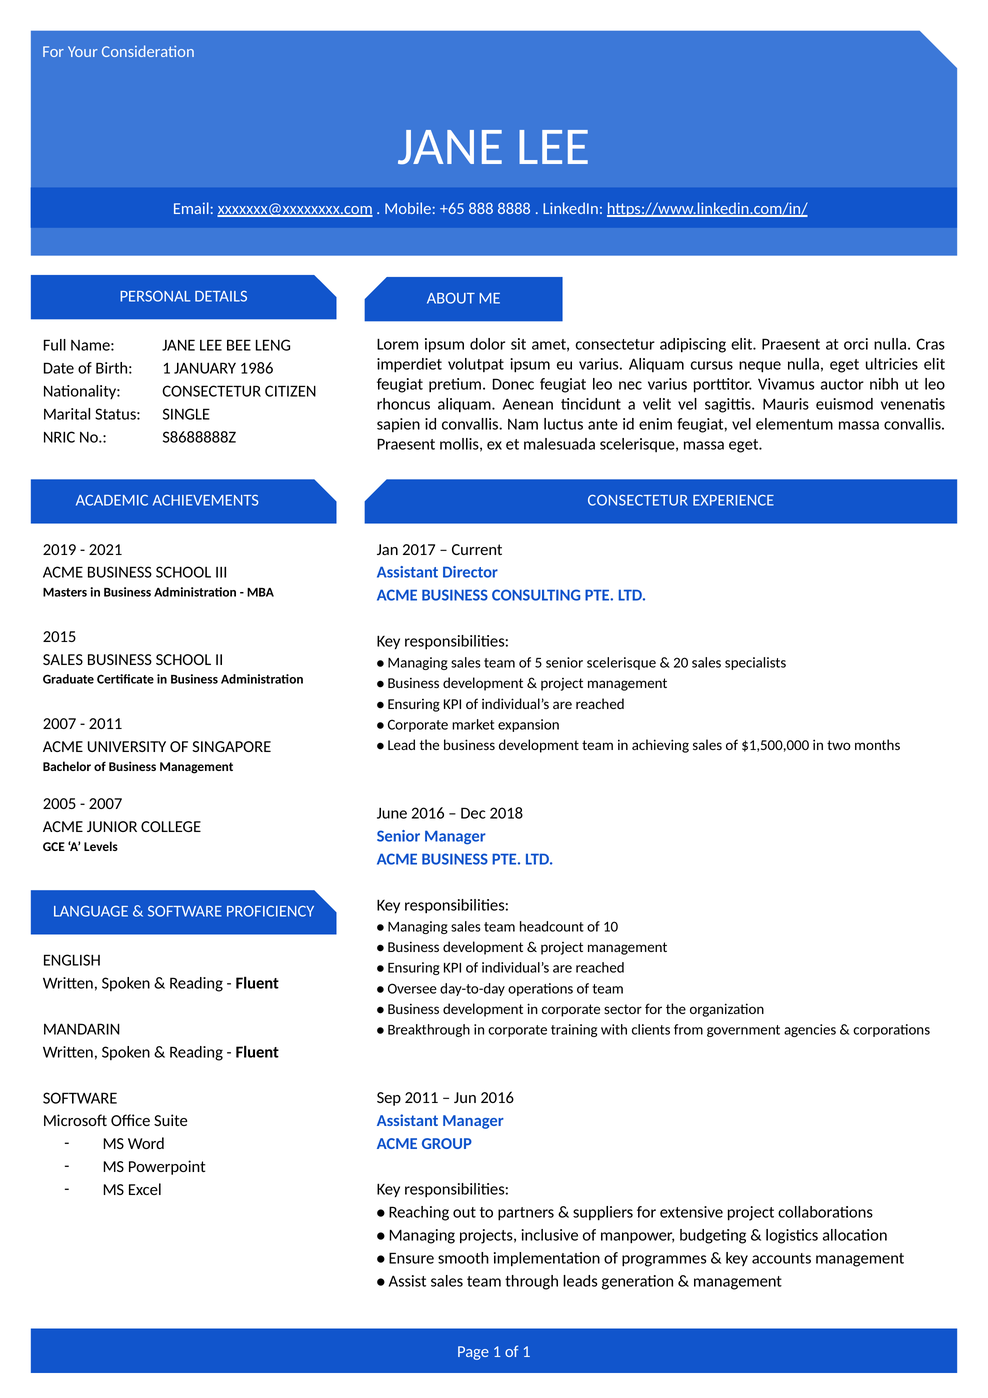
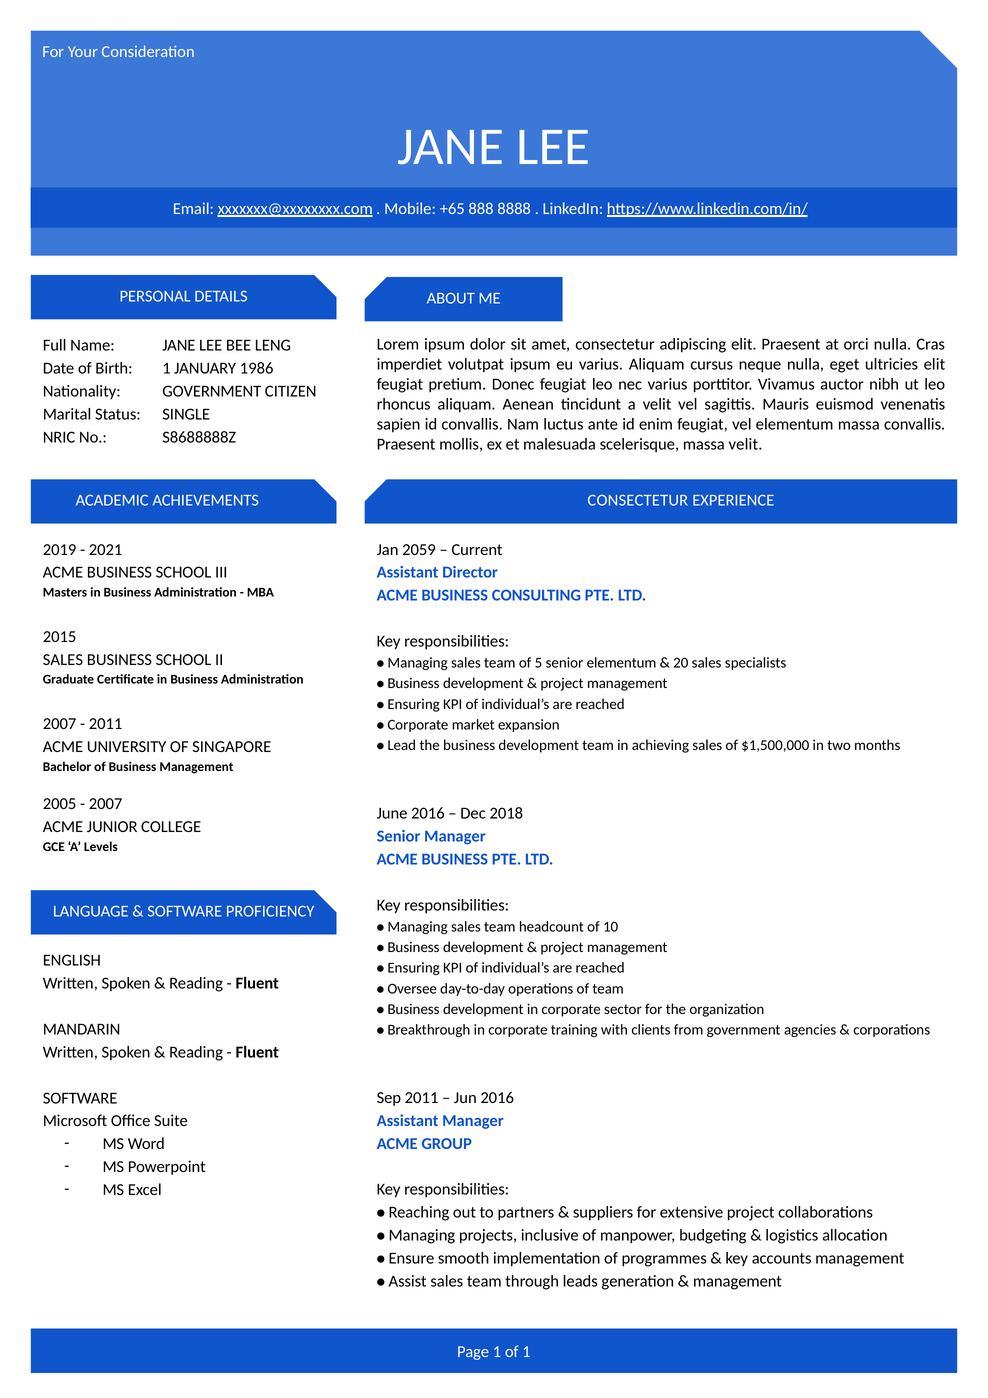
Nationality CONSECTETUR: CONSECTETUR -> GOVERNMENT
massa eget: eget -> velit
2017: 2017 -> 2059
senior scelerisque: scelerisque -> elementum
